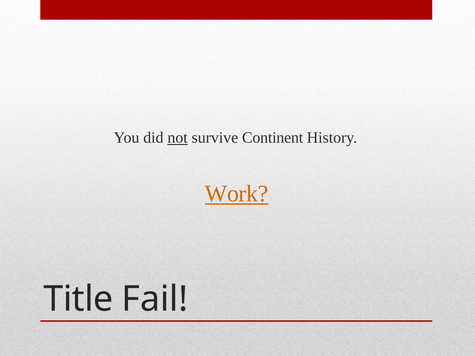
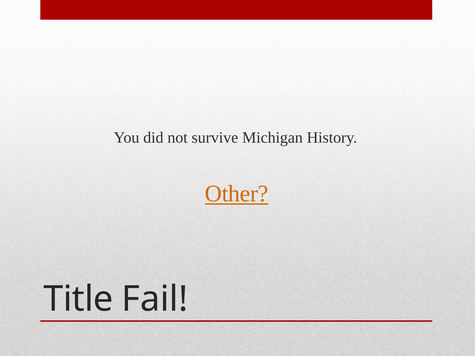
not underline: present -> none
Continent: Continent -> Michigan
Work: Work -> Other
